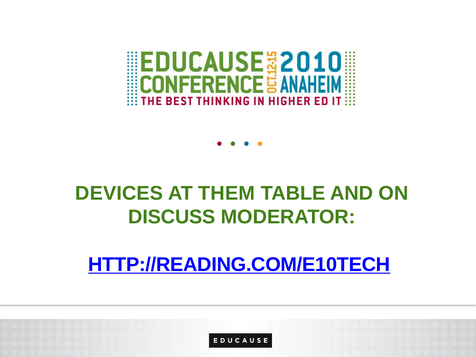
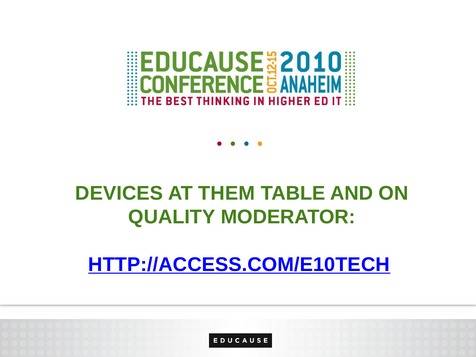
DISCUSS: DISCUSS -> QUALITY
HTTP://READING.COM/E10TECH: HTTP://READING.COM/E10TECH -> HTTP://ACCESS.COM/E10TECH
